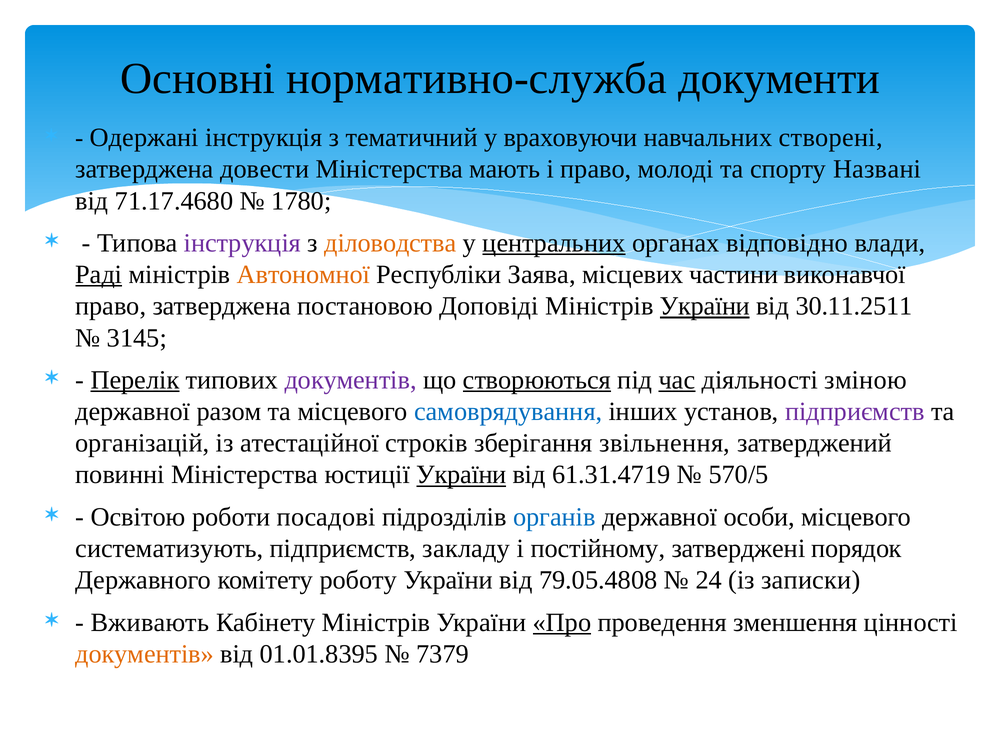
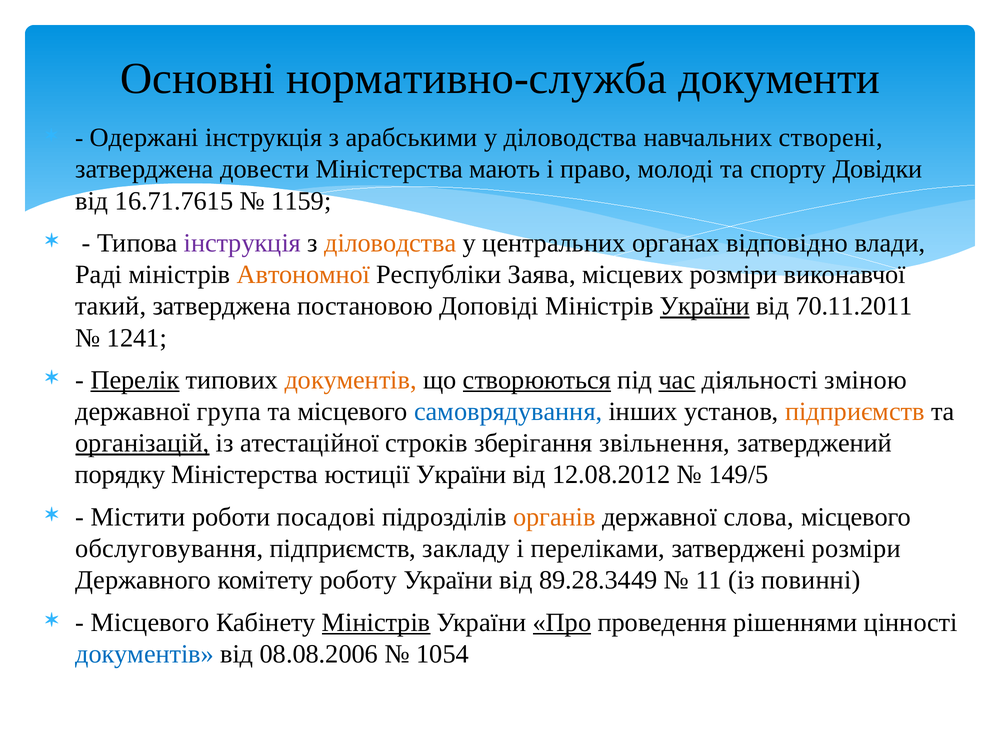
тематичний: тематичний -> арабськими
у враховуючи: враховуючи -> діловодства
Названі: Названі -> Довідки
71.17.4680: 71.17.4680 -> 16.71.7615
1780: 1780 -> 1159
центральних underline: present -> none
Раді underline: present -> none
місцевих частини: частини -> розміри
право at (111, 306): право -> такий
30.11.2511: 30.11.2511 -> 70.11.2011
3145: 3145 -> 1241
документів at (351, 380) colour: purple -> orange
разом: разом -> група
підприємств at (855, 412) colour: purple -> orange
організацій underline: none -> present
повинні: повинні -> порядку
України at (461, 475) underline: present -> none
61.31.4719: 61.31.4719 -> 12.08.2012
570/5: 570/5 -> 149/5
Освітою: Освітою -> Містити
органів colour: blue -> orange
особи: особи -> слова
систематизують: систематизують -> обслуговування
постійному: постійному -> переліками
затверджені порядок: порядок -> розміри
79.05.4808: 79.05.4808 -> 89.28.3449
24: 24 -> 11
записки: записки -> повинні
Вживають at (150, 623): Вживають -> Місцевого
Міністрів at (376, 623) underline: none -> present
зменшення: зменшення -> рішеннями
документів at (145, 654) colour: orange -> blue
01.01.8395: 01.01.8395 -> 08.08.2006
7379: 7379 -> 1054
